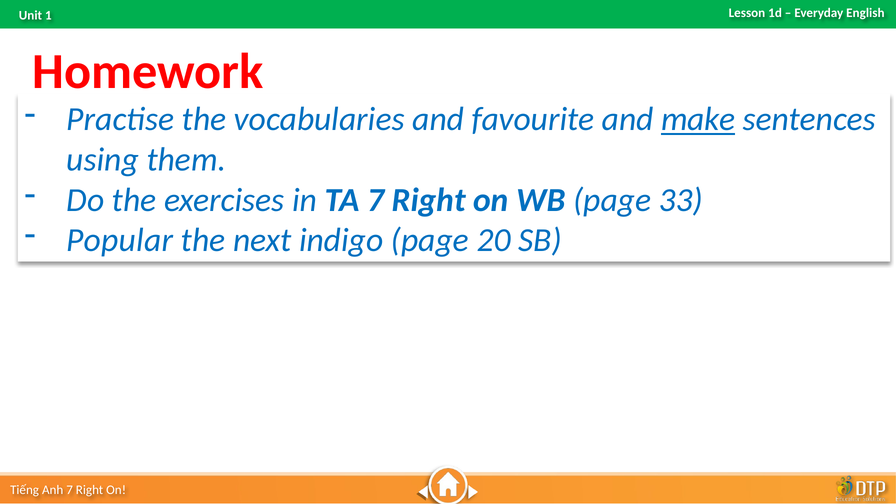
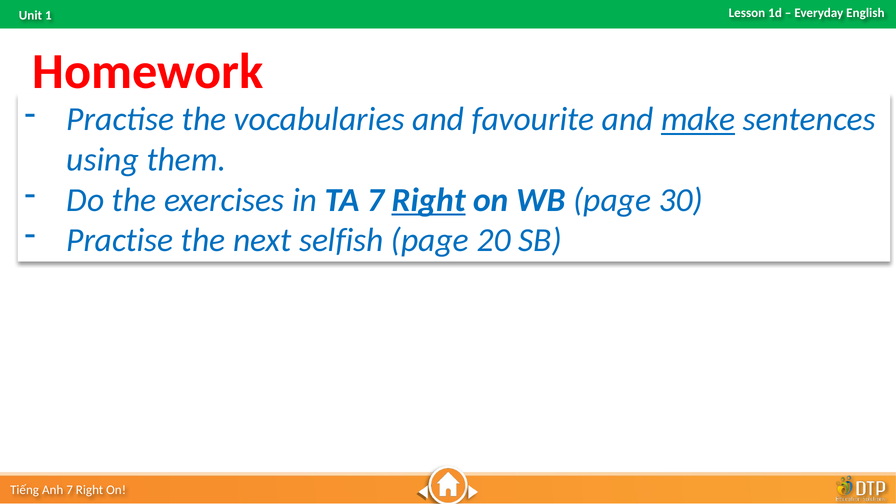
Right at (429, 200) underline: none -> present
33: 33 -> 30
Popular at (120, 240): Popular -> Practise
indigo: indigo -> selfish
